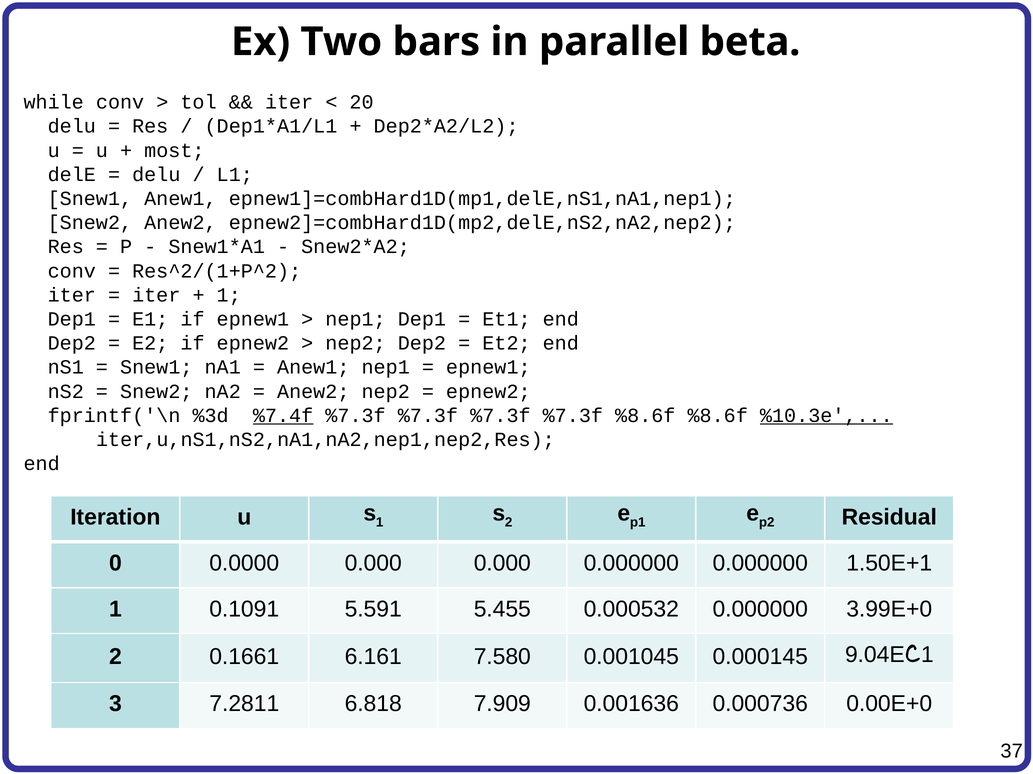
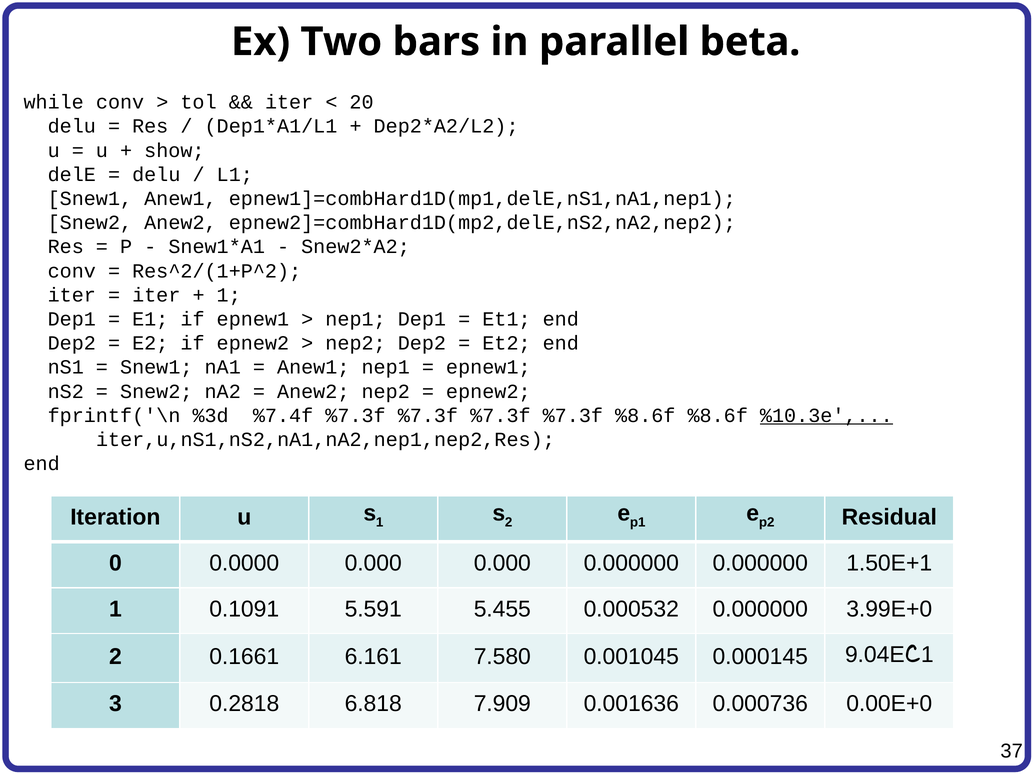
most: most -> show
%7.4f underline: present -> none
7.2811: 7.2811 -> 0.2818
